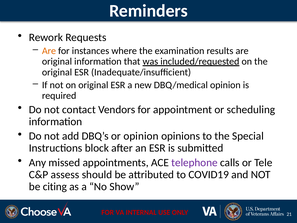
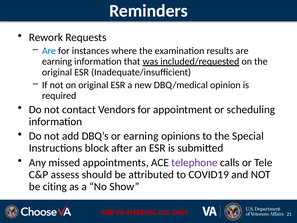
Are at (49, 51) colour: orange -> blue
original at (57, 61): original -> earning
or opinion: opinion -> earning
